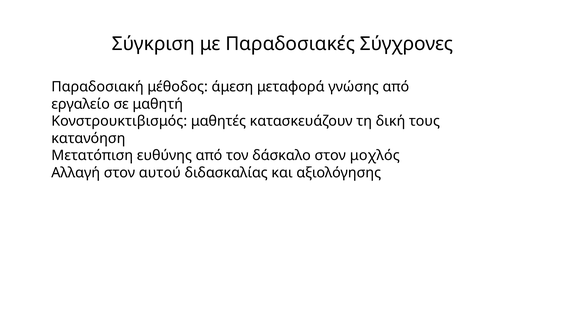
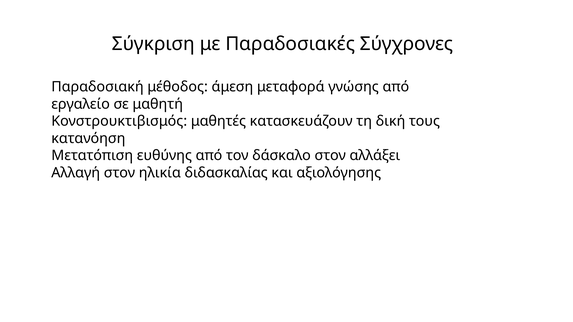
μοχλός: μοχλός -> αλλάξει
αυτού: αυτού -> ηλικία
